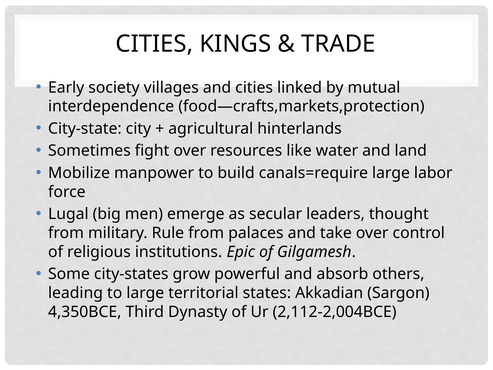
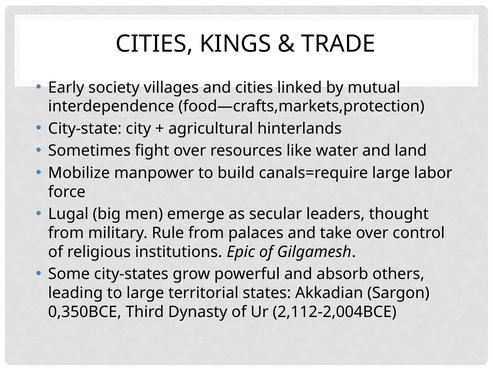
4,350BCE: 4,350BCE -> 0,350BCE
